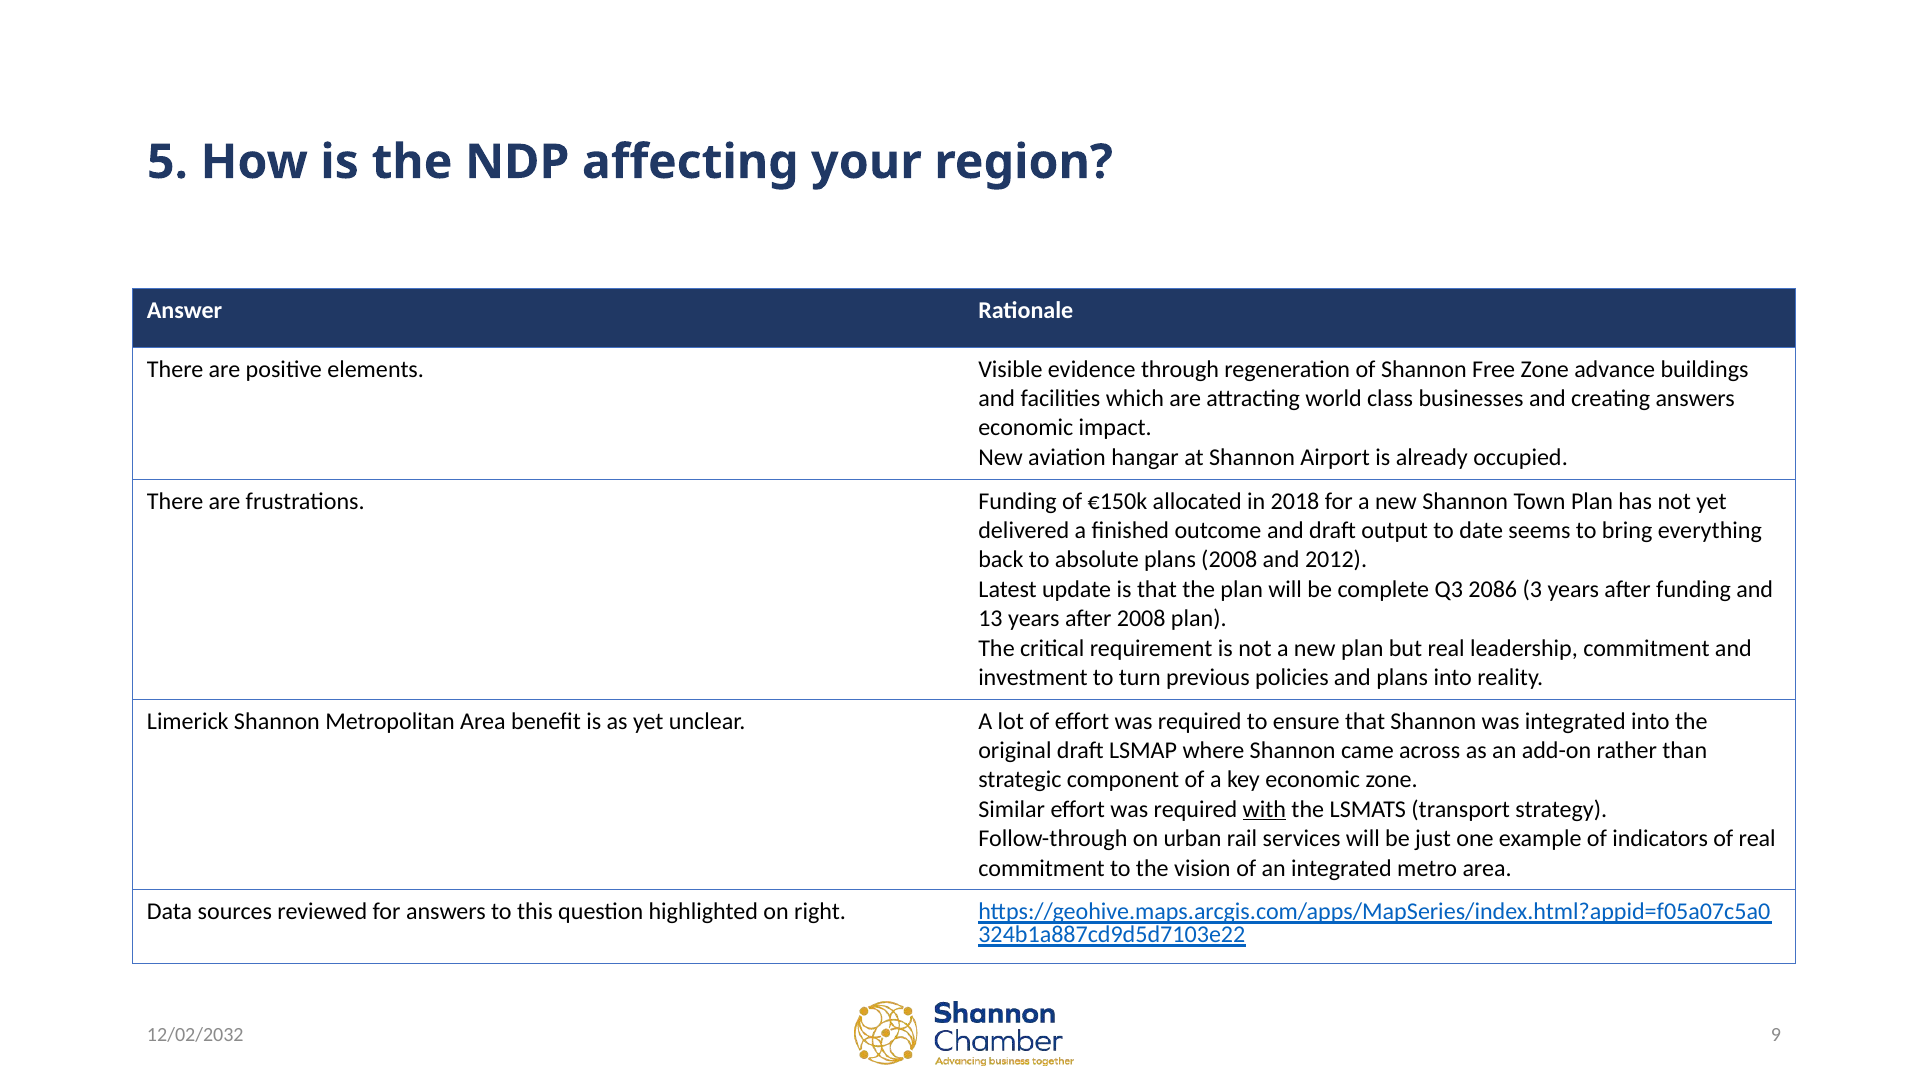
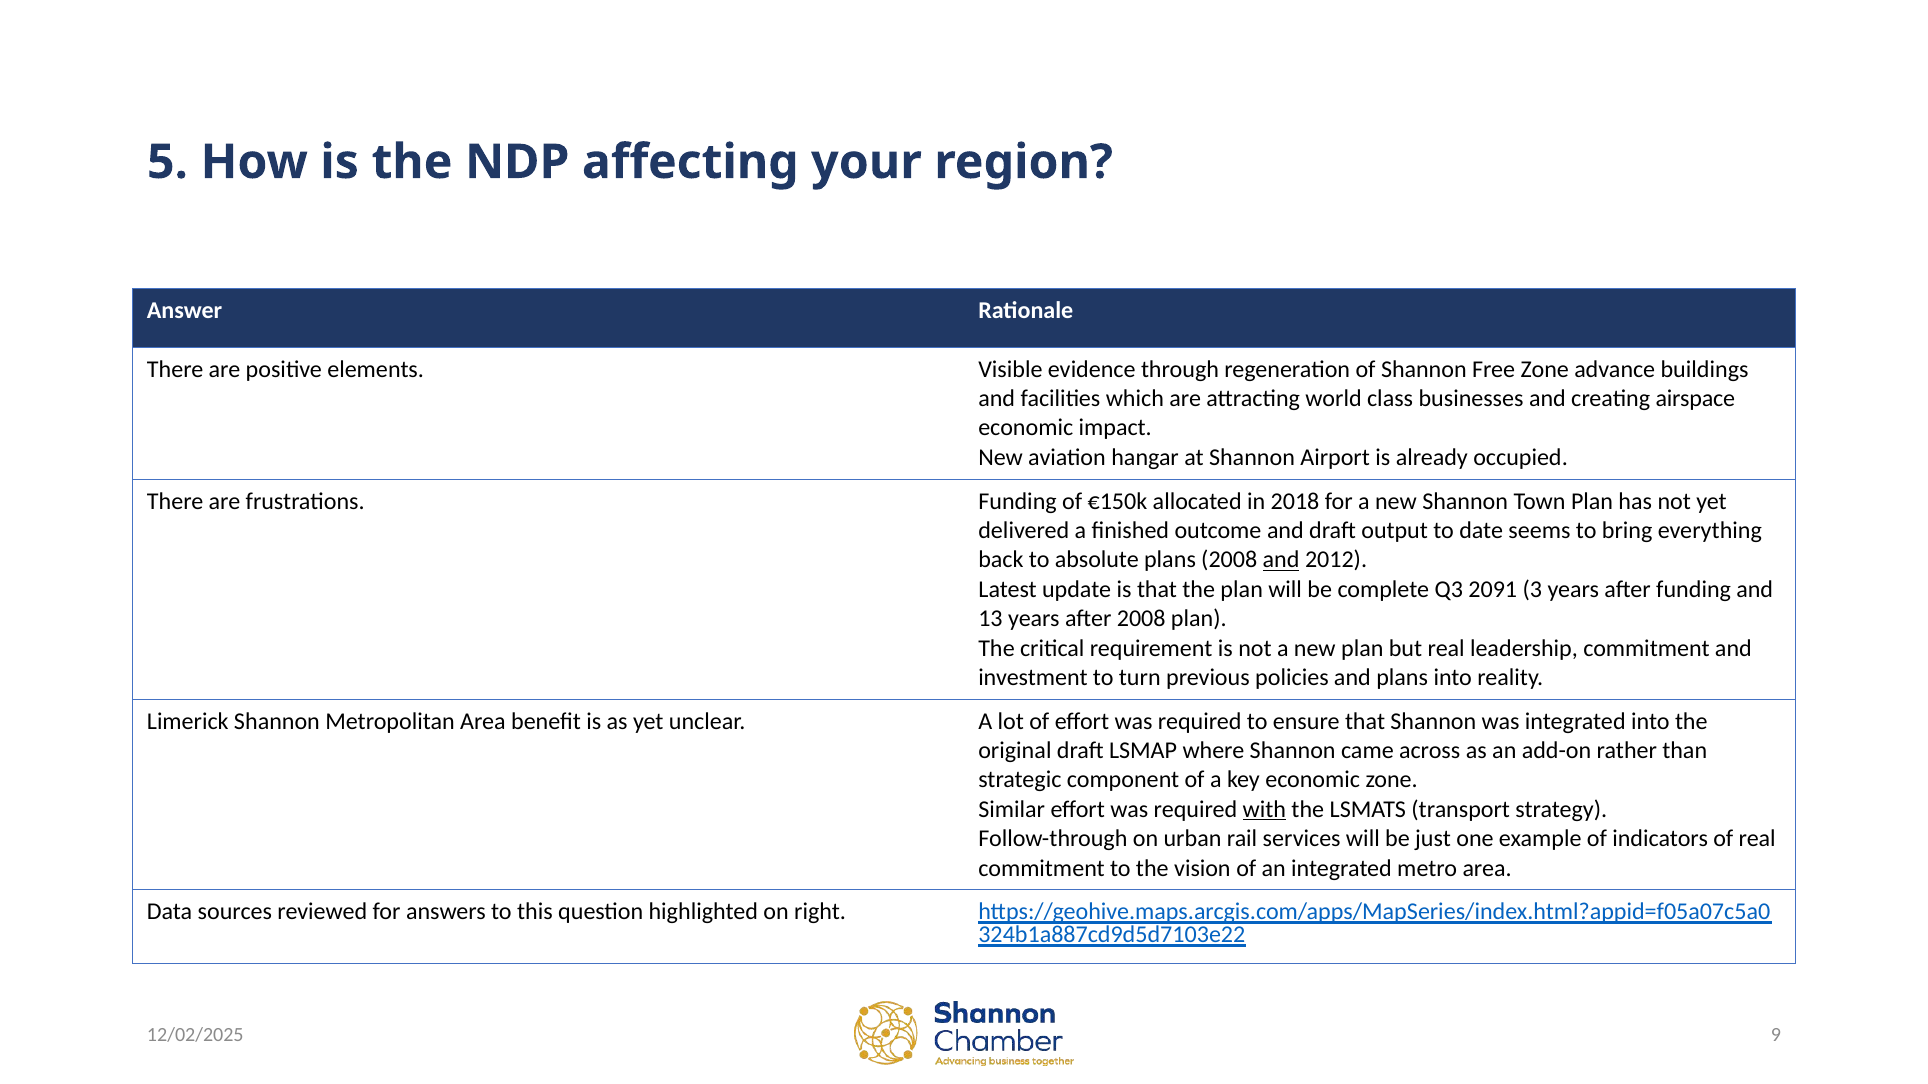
creating answers: answers -> airspace
and at (1281, 560) underline: none -> present
2086: 2086 -> 2091
12/02/2032: 12/02/2032 -> 12/02/2025
